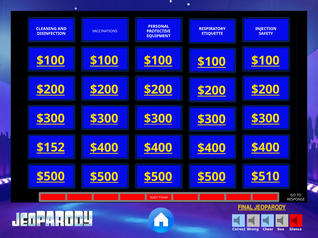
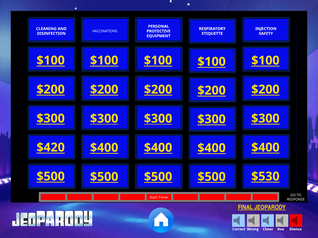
$152: $152 -> $420
$510: $510 -> $530
